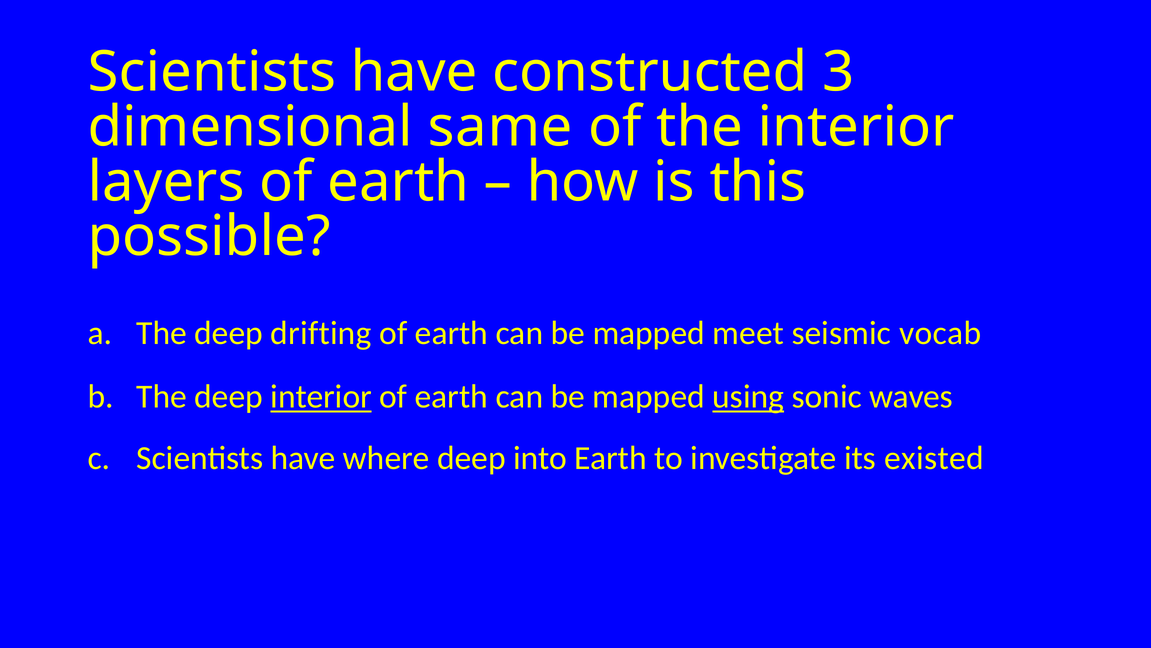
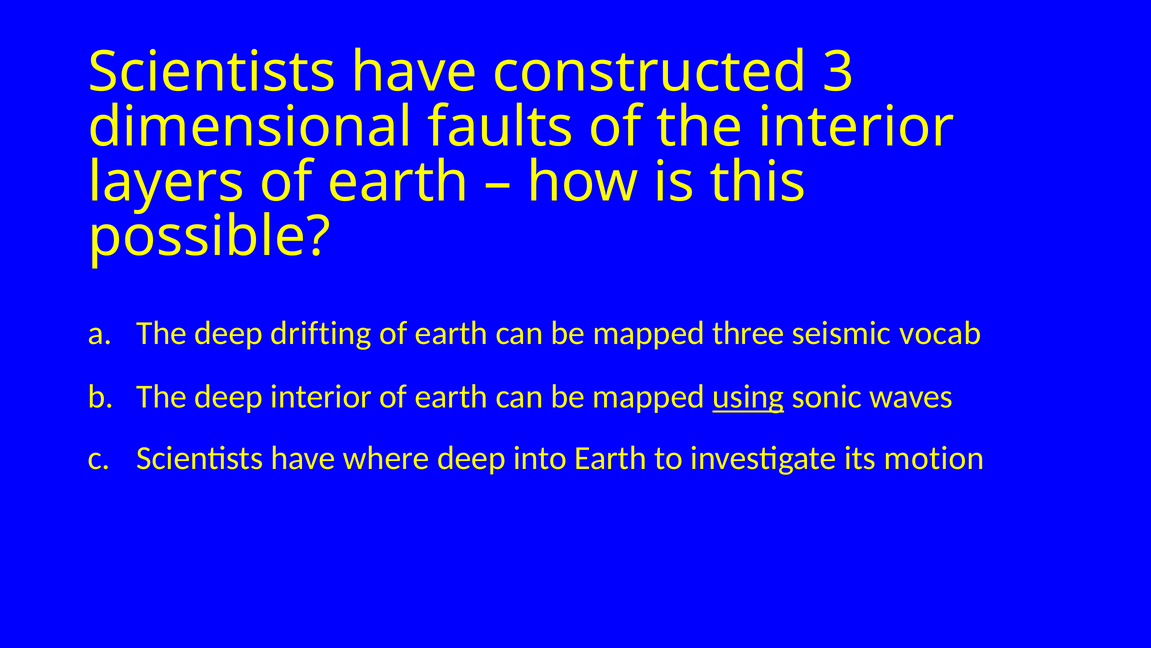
same: same -> faults
meet: meet -> three
interior at (321, 397) underline: present -> none
existed: existed -> motion
